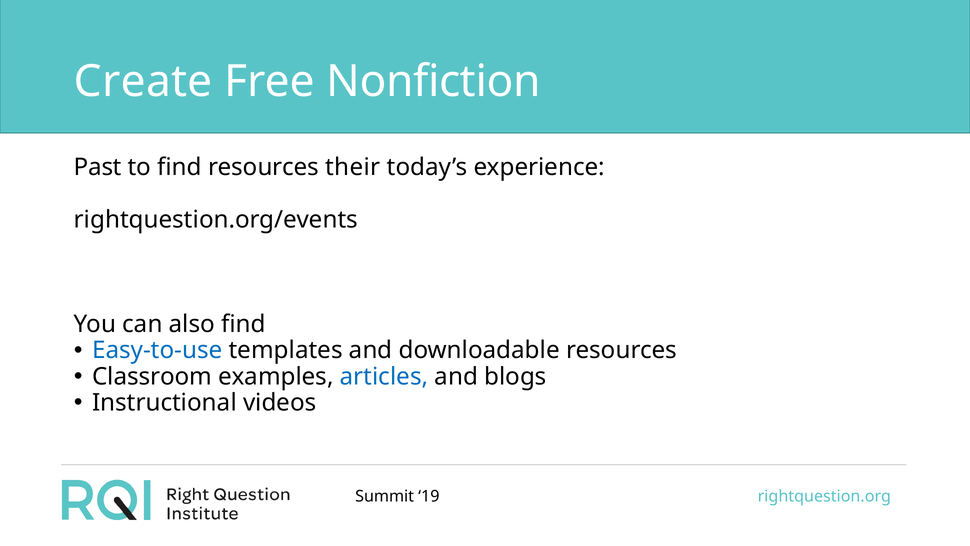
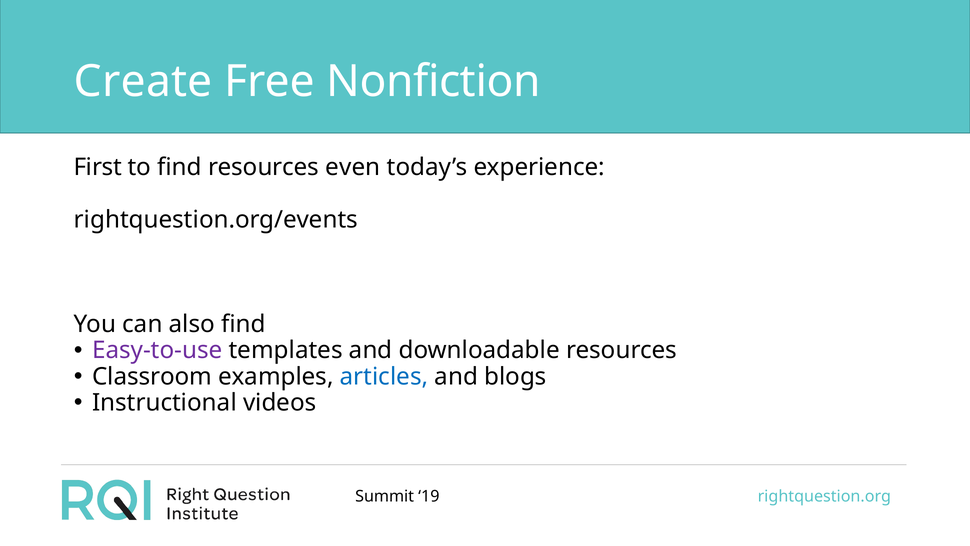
Past: Past -> First
their: their -> even
Easy-to-use colour: blue -> purple
